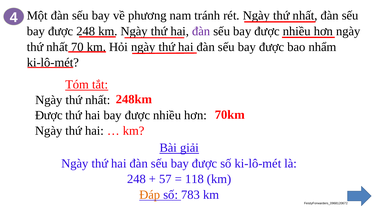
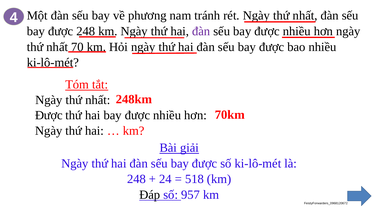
bao nhẩm: nhẩm -> nhiều
57: 57 -> 24
118: 118 -> 518
Đáp colour: orange -> black
783: 783 -> 957
